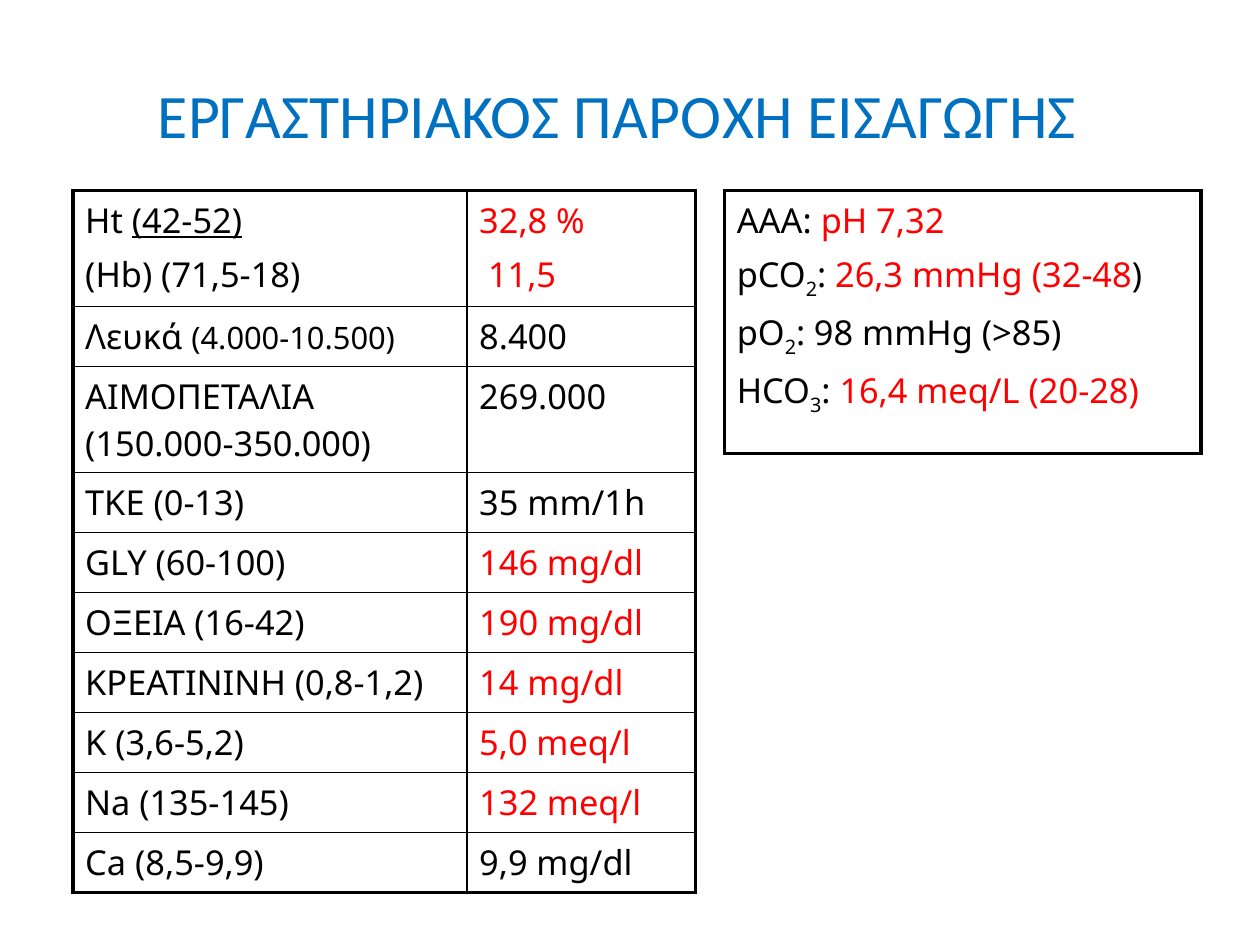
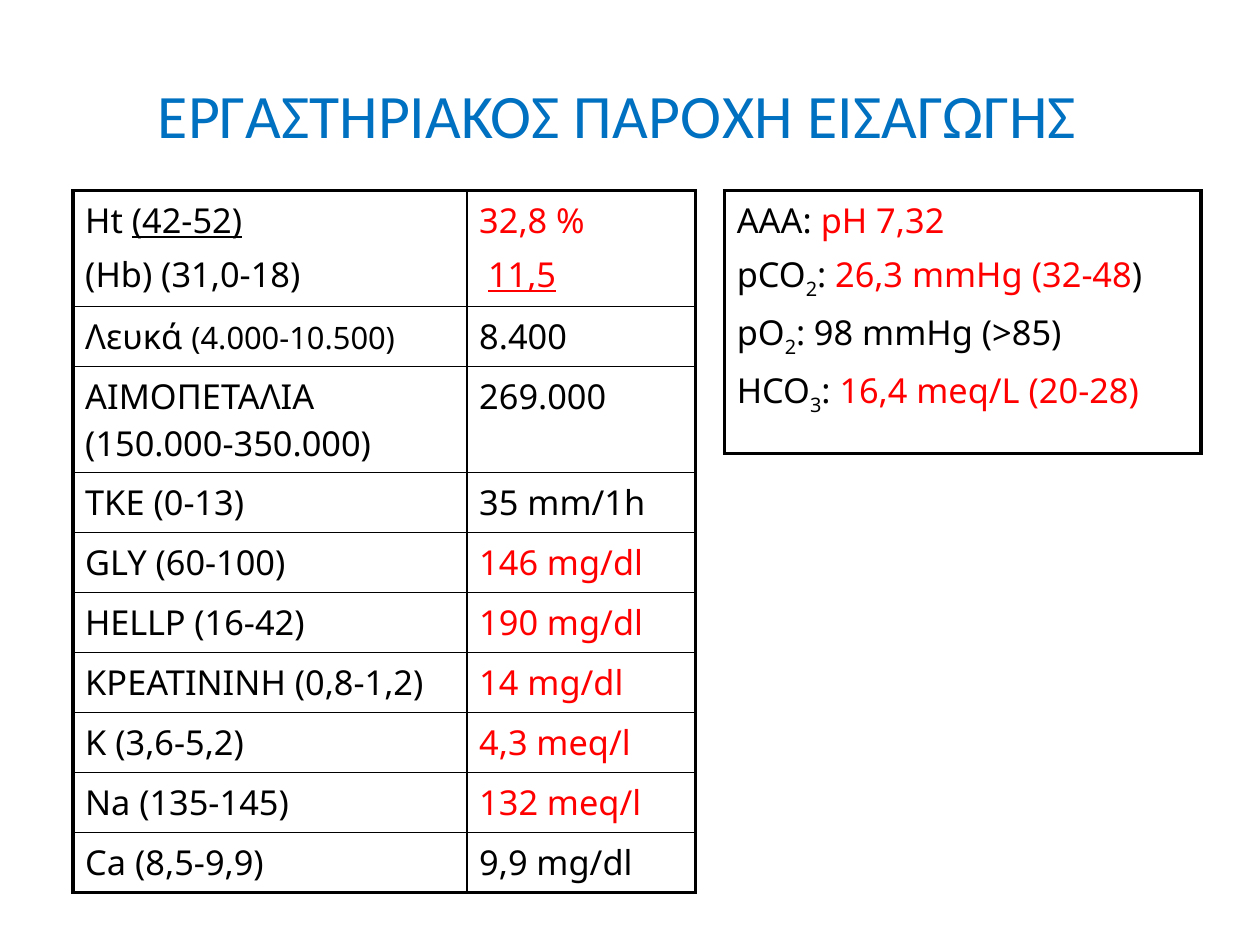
71,5-18: 71,5-18 -> 31,0-18
11,5 underline: none -> present
ΟΞΕΙΑ: ΟΞΕΙΑ -> HELLP
5,0: 5,0 -> 4,3
